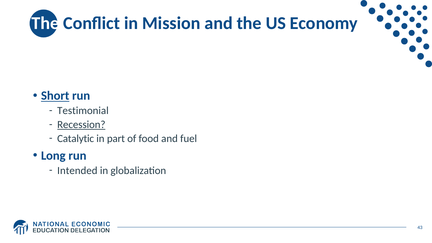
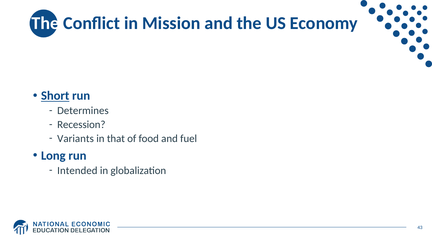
Testimonial: Testimonial -> Determines
Recession underline: present -> none
Catalytic: Catalytic -> Variants
part: part -> that
